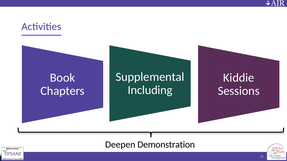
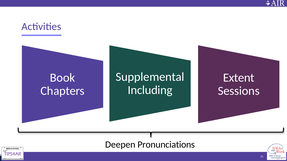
Kiddie: Kiddie -> Extent
Demonstration: Demonstration -> Pronunciations
